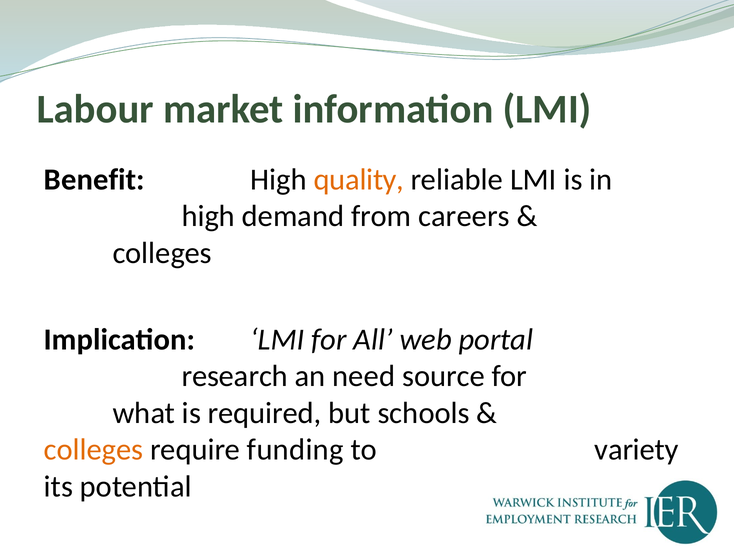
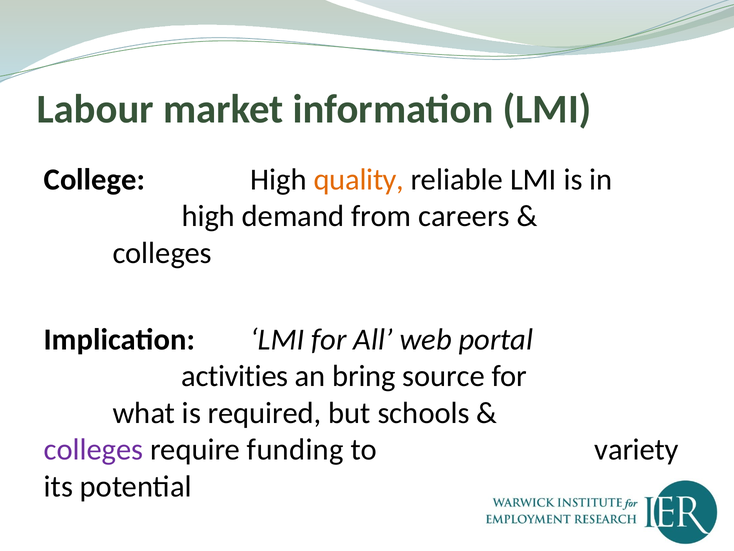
Benefit: Benefit -> College
research: research -> activities
need: need -> bring
colleges at (94, 449) colour: orange -> purple
